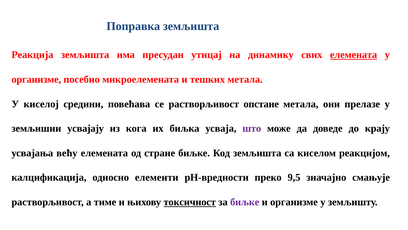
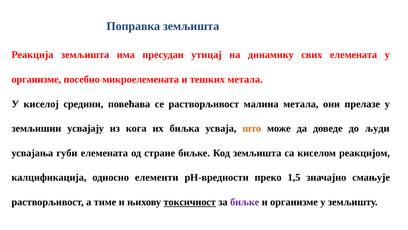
елемената at (354, 55) underline: present -> none
опстане: опстане -> малина
што colour: purple -> orange
крају: крају -> људи
већу: већу -> губи
9,5: 9,5 -> 1,5
